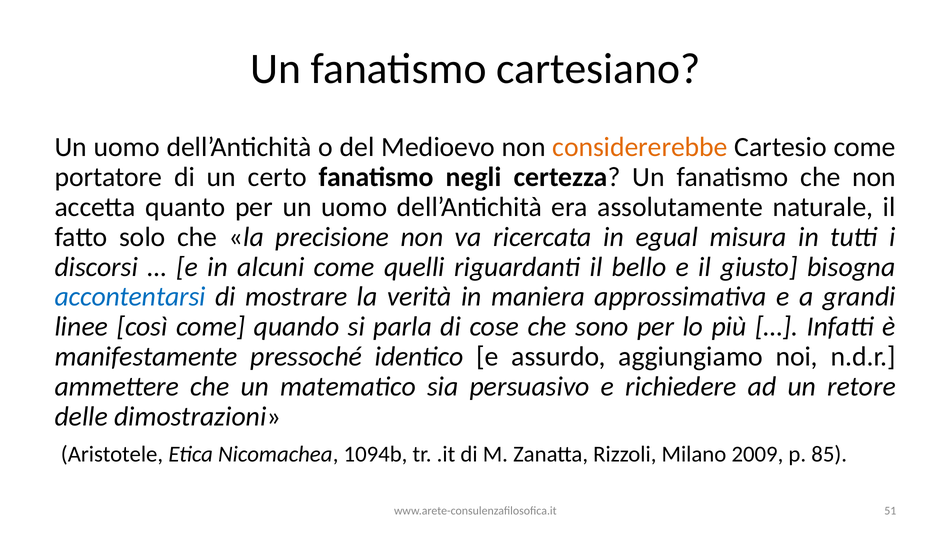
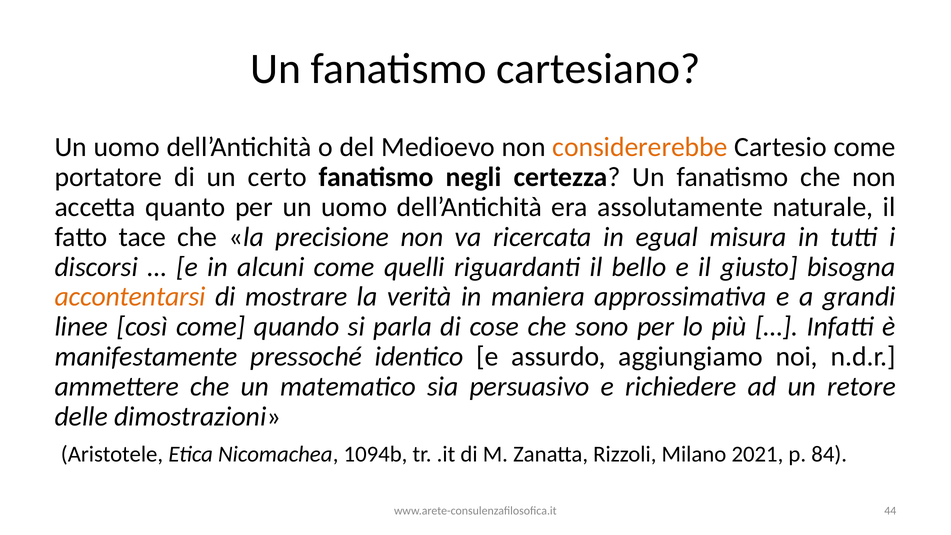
solo: solo -> tace
accontentarsi colour: blue -> orange
2009: 2009 -> 2021
85: 85 -> 84
51: 51 -> 44
